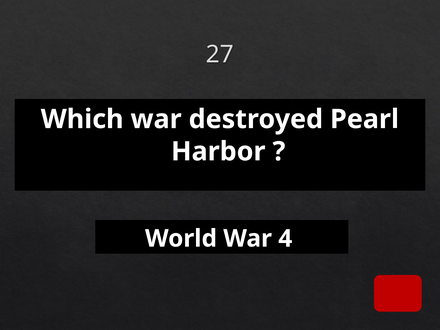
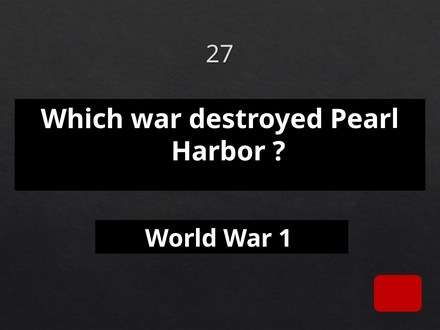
4: 4 -> 1
